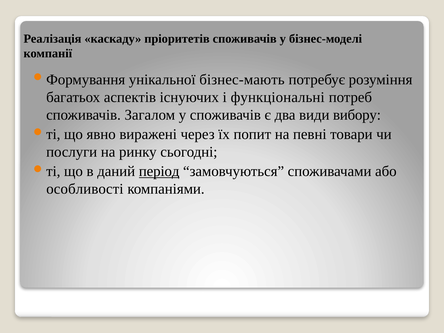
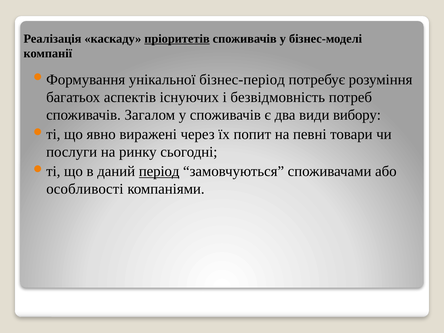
пріоритетів underline: none -> present
бізнес-мають: бізнес-мають -> бізнес-період
функціональні: функціональні -> безвідмовність
